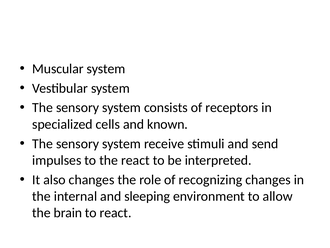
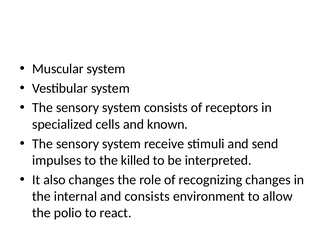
the react: react -> killed
and sleeping: sleeping -> consists
brain: brain -> polio
